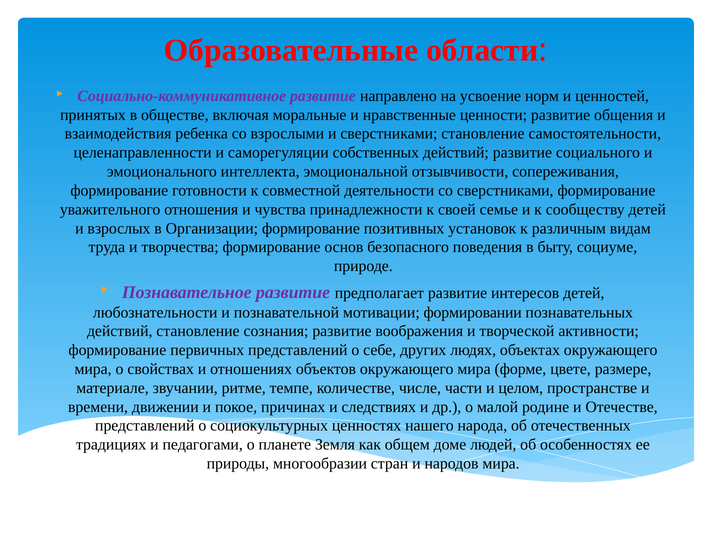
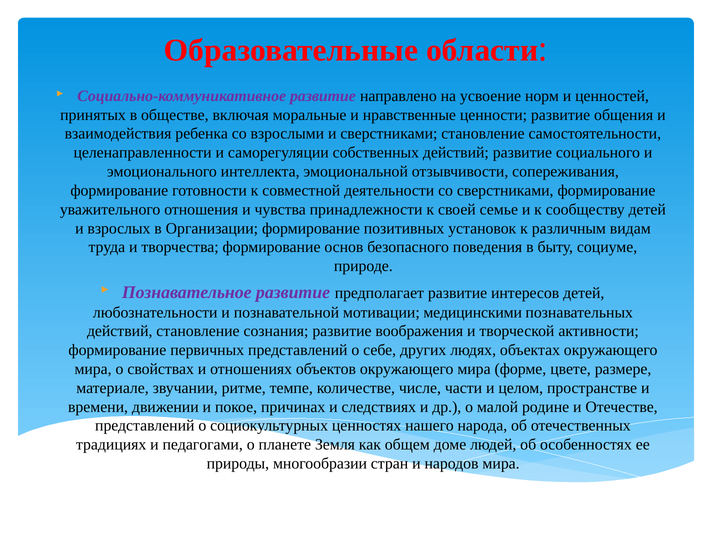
формировании: формировании -> медицинскими
